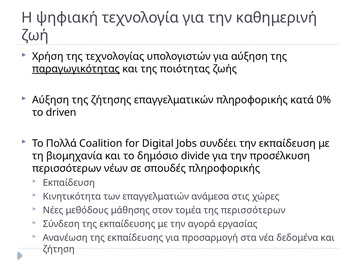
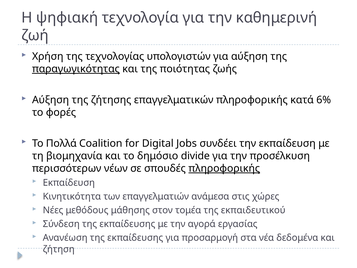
0%: 0% -> 6%
driven: driven -> φορές
πληροφορικής at (224, 168) underline: none -> present
της περισσότερων: περισσότερων -> εκπαιδευτικού
